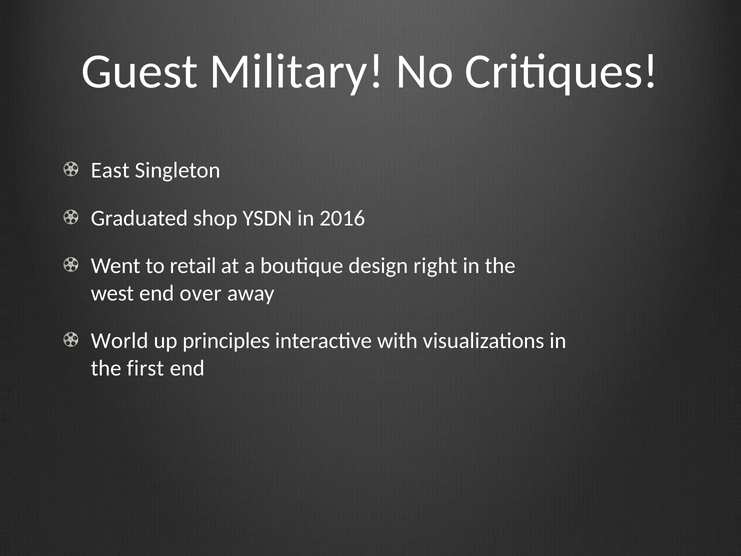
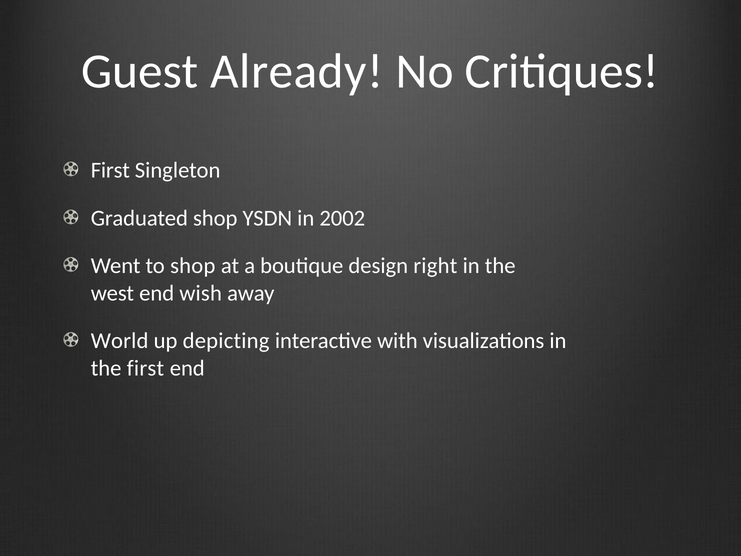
Military: Military -> Already
East at (110, 170): East -> First
2016: 2016 -> 2002
to retail: retail -> shop
over: over -> wish
principles: principles -> depicting
